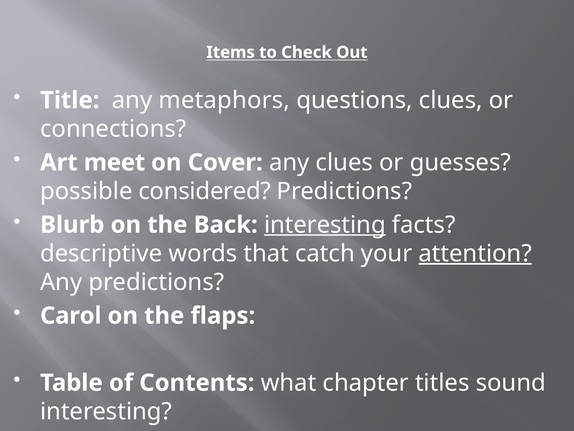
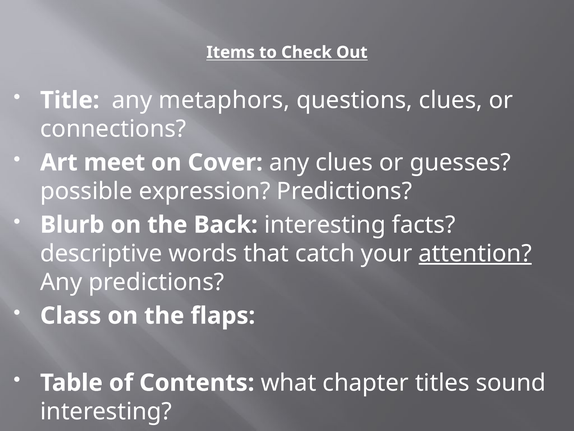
considered: considered -> expression
interesting at (325, 225) underline: present -> none
Carol: Carol -> Class
